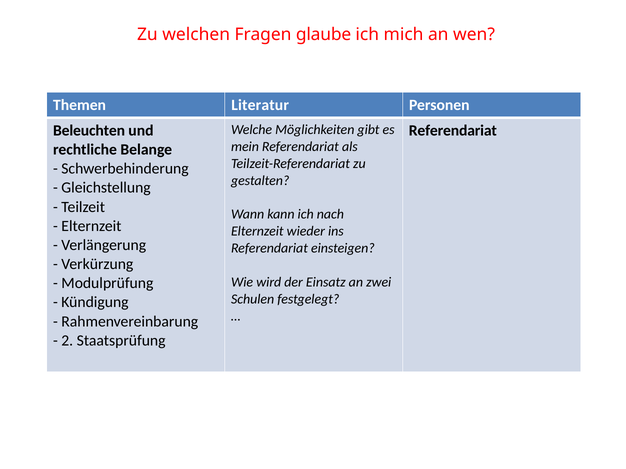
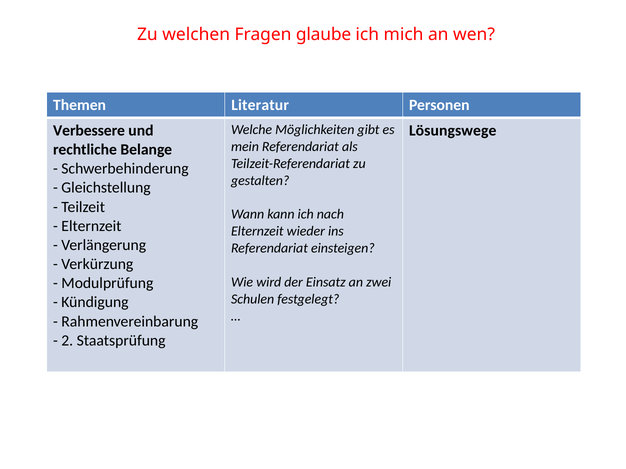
Beleuchten: Beleuchten -> Verbessere
Referendariat at (453, 131): Referendariat -> Lösungswege
